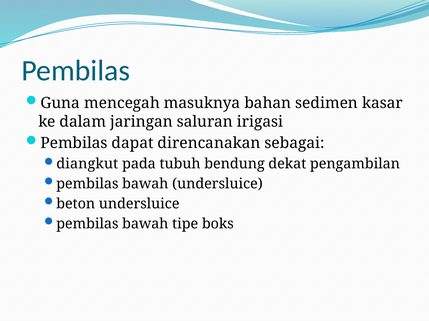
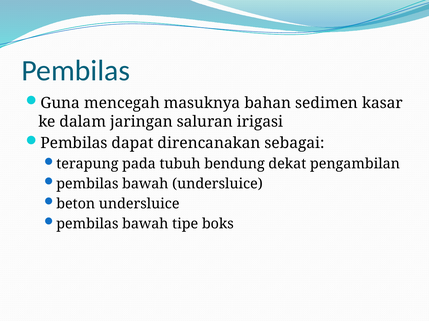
diangkut: diangkut -> terapung
